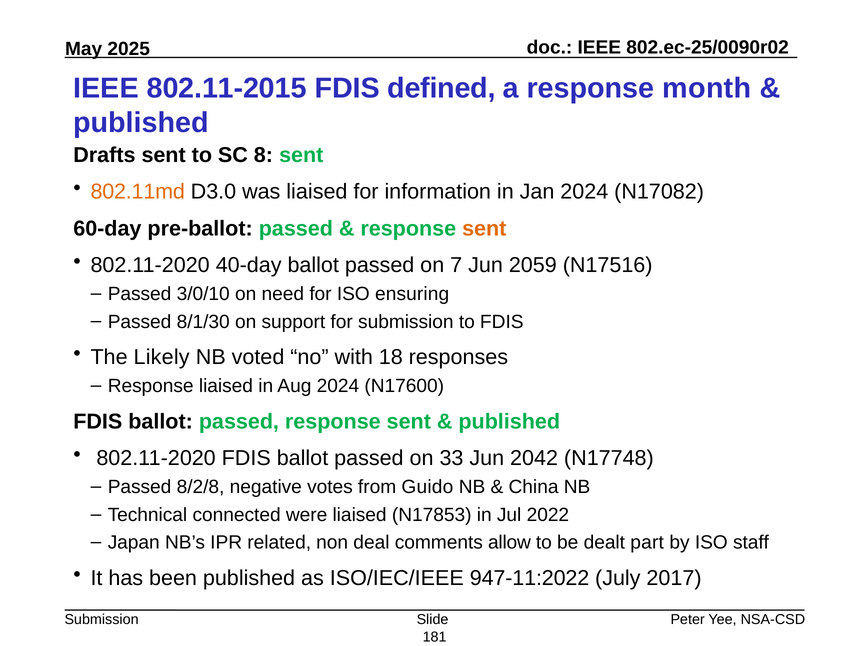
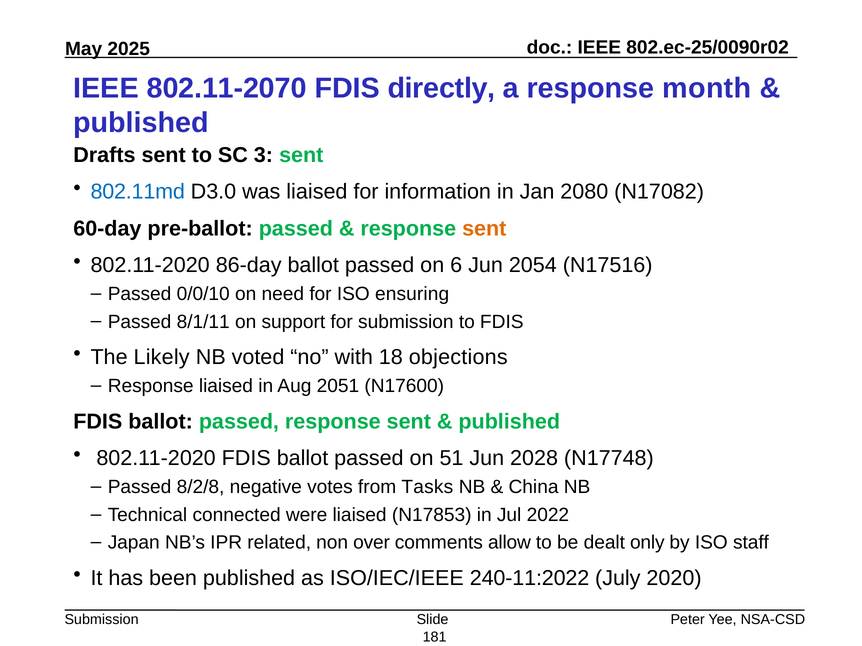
802.11-2015: 802.11-2015 -> 802.11-2070
defined: defined -> directly
8: 8 -> 3
802.11md colour: orange -> blue
Jan 2024: 2024 -> 2080
40-day: 40-day -> 86-day
7: 7 -> 6
2059: 2059 -> 2054
3/0/10: 3/0/10 -> 0/0/10
8/1/30: 8/1/30 -> 8/1/11
responses: responses -> objections
Aug 2024: 2024 -> 2051
33: 33 -> 51
2042: 2042 -> 2028
Guido: Guido -> Tasks
deal: deal -> over
part: part -> only
947-11:2022: 947-11:2022 -> 240-11:2022
2017: 2017 -> 2020
